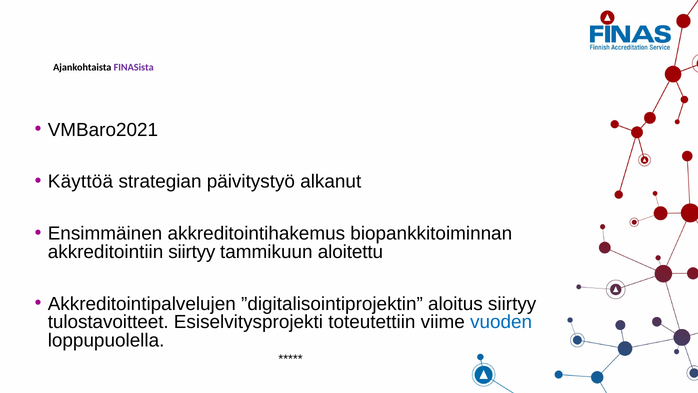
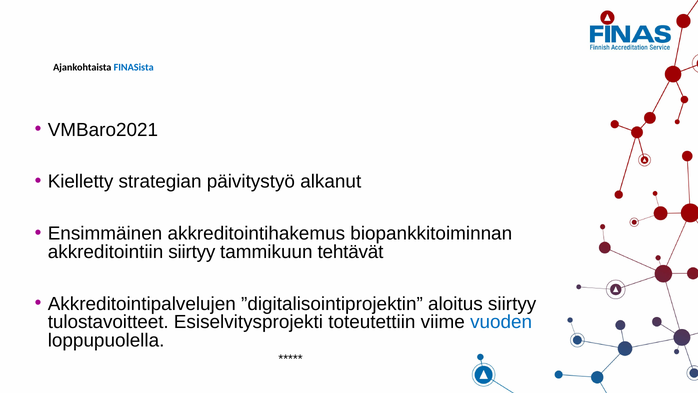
FINASista colour: purple -> blue
Käyttöä: Käyttöä -> Kielletty
aloitettu: aloitettu -> tehtävät
